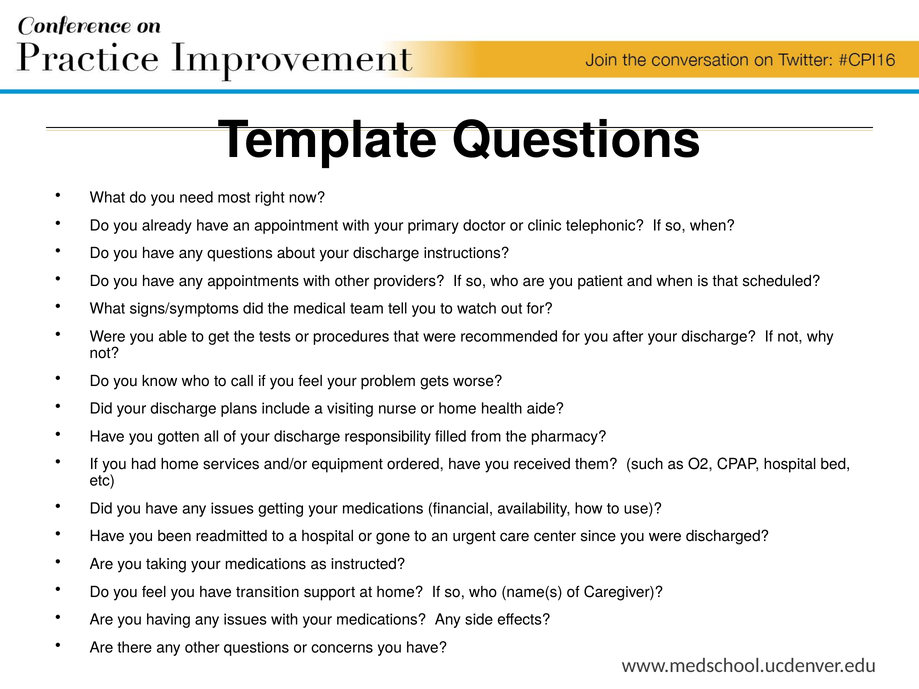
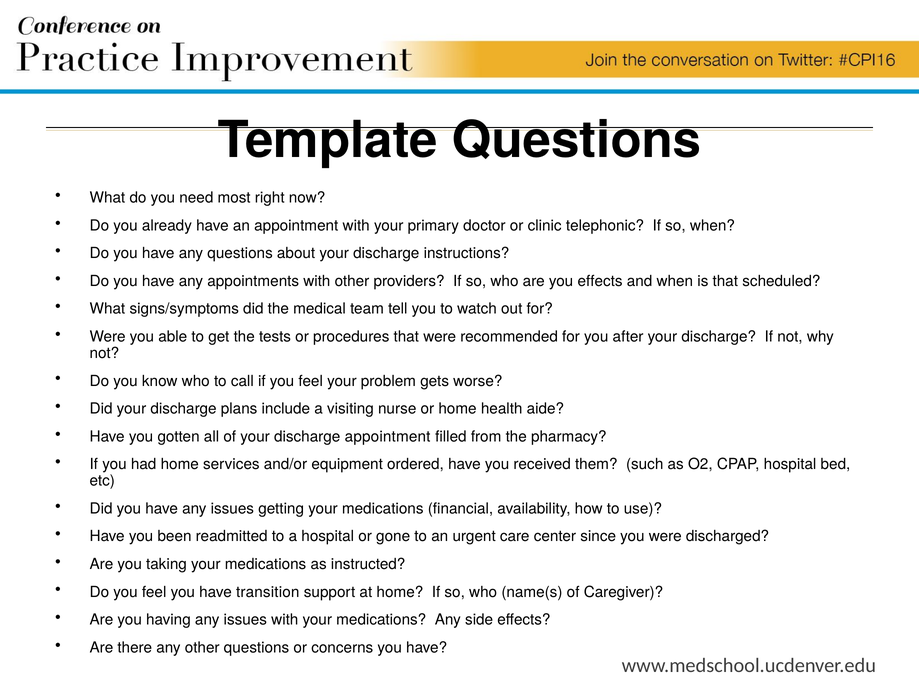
you patient: patient -> effects
discharge responsibility: responsibility -> appointment
